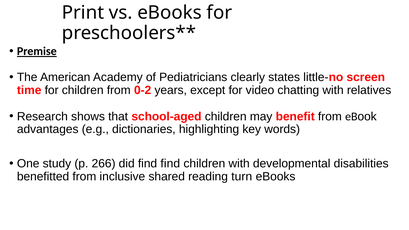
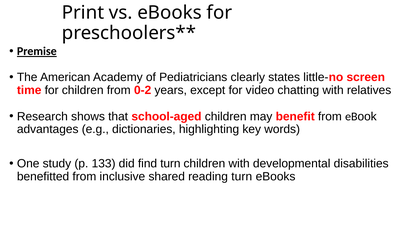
266: 266 -> 133
find find: find -> turn
